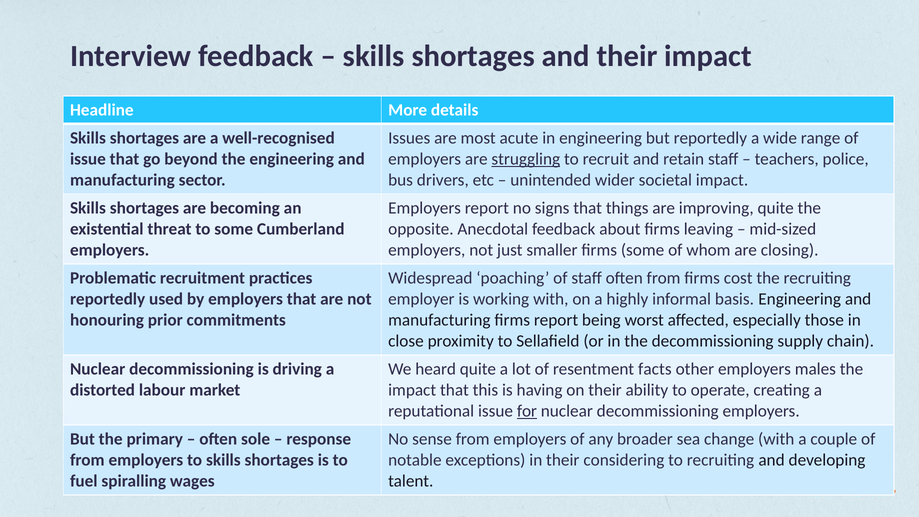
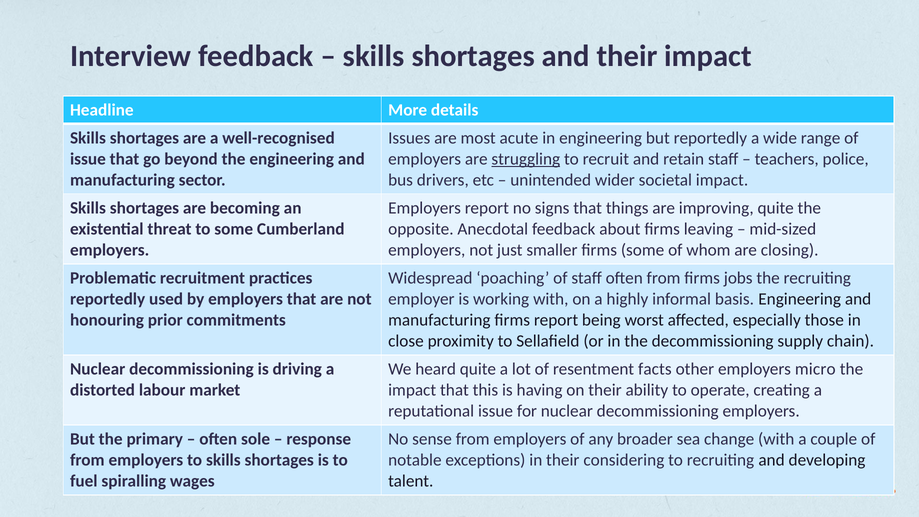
cost: cost -> jobs
males: males -> micro
for underline: present -> none
